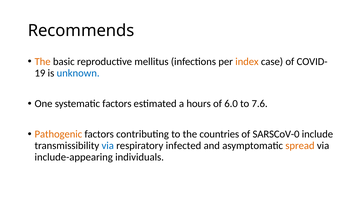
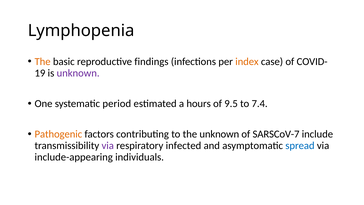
Recommends: Recommends -> Lymphopenia
mellitus: mellitus -> findings
unknown at (78, 73) colour: blue -> purple
systematic factors: factors -> period
6.0: 6.0 -> 9.5
7.6: 7.6 -> 7.4
the countries: countries -> unknown
SARSCoV-0: SARSCoV-0 -> SARSCoV-7
via at (108, 146) colour: blue -> purple
spread colour: orange -> blue
